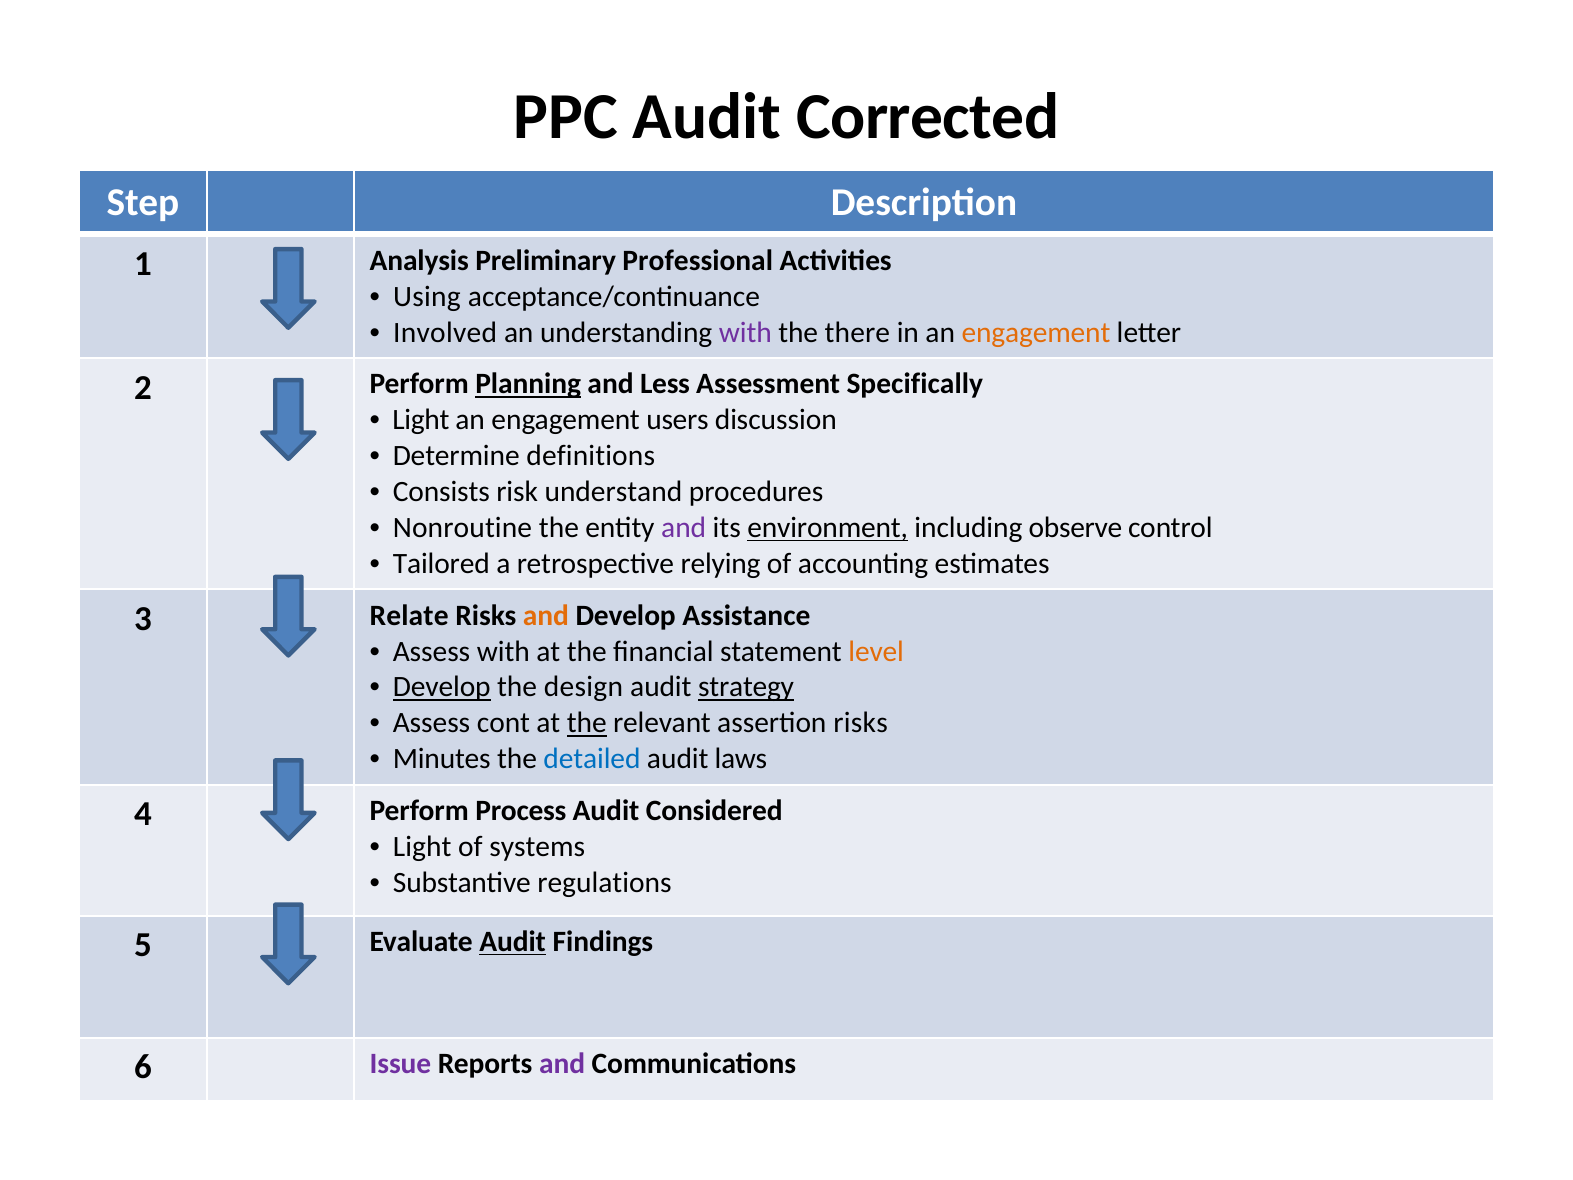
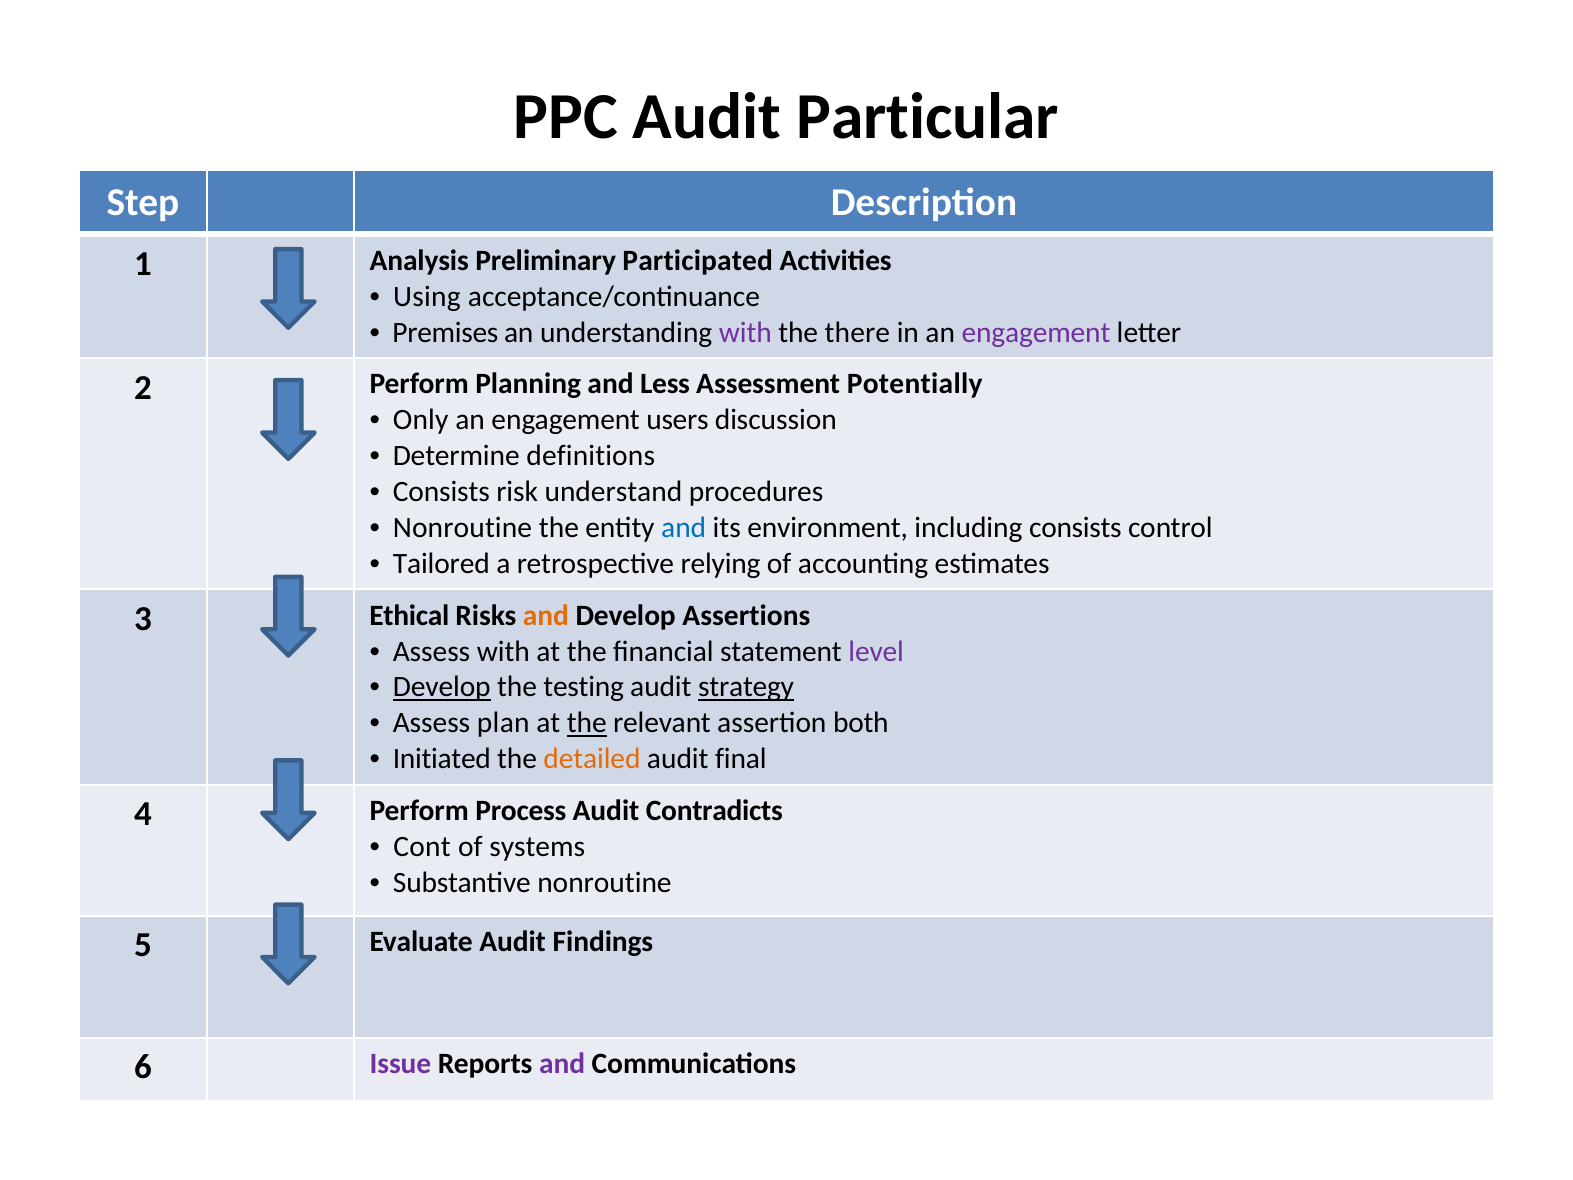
Corrected: Corrected -> Particular
Professional: Professional -> Participated
Involved: Involved -> Premises
engagement at (1036, 332) colour: orange -> purple
Planning underline: present -> none
Specifically: Specifically -> Potentially
Light at (421, 420): Light -> Only
and at (684, 528) colour: purple -> blue
environment underline: present -> none
including observe: observe -> consists
Relate: Relate -> Ethical
Assistance: Assistance -> Assertions
level colour: orange -> purple
design: design -> testing
cont: cont -> plan
assertion risks: risks -> both
Minutes: Minutes -> Initiated
detailed colour: blue -> orange
laws: laws -> final
Considered: Considered -> Contradicts
Light at (422, 847): Light -> Cont
Substantive regulations: regulations -> nonroutine
Audit at (513, 942) underline: present -> none
